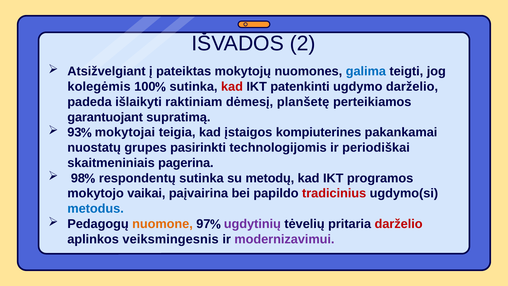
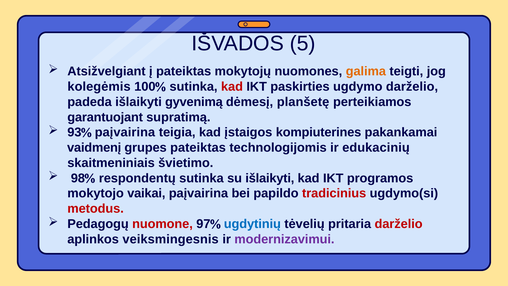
2: 2 -> 5
galima colour: blue -> orange
patenkinti: patenkinti -> paskirties
raktiniam: raktiniam -> gyvenimą
93 mokytojai: mokytojai -> paįvairina
nuostatų: nuostatų -> vaidmenį
grupes pasirinkti: pasirinkti -> pateiktas
periodiškai: periodiškai -> edukacinių
pagerina: pagerina -> švietimo
su metodų: metodų -> išlaikyti
metodus colour: blue -> red
nuomone colour: orange -> red
ugdytinių colour: purple -> blue
